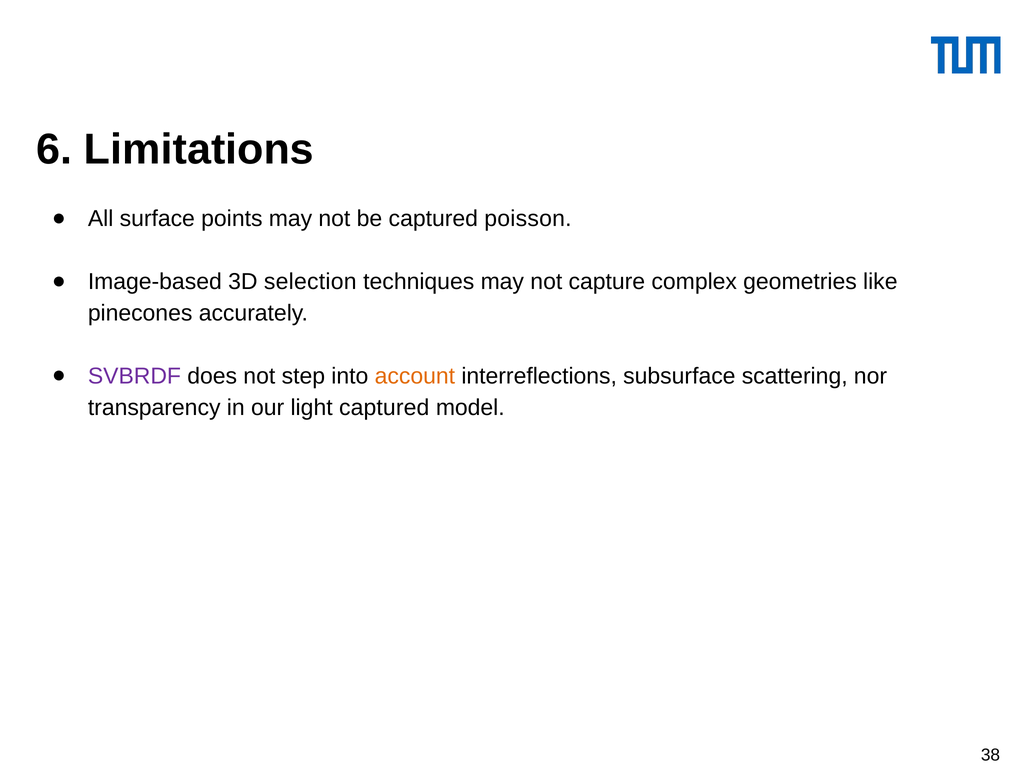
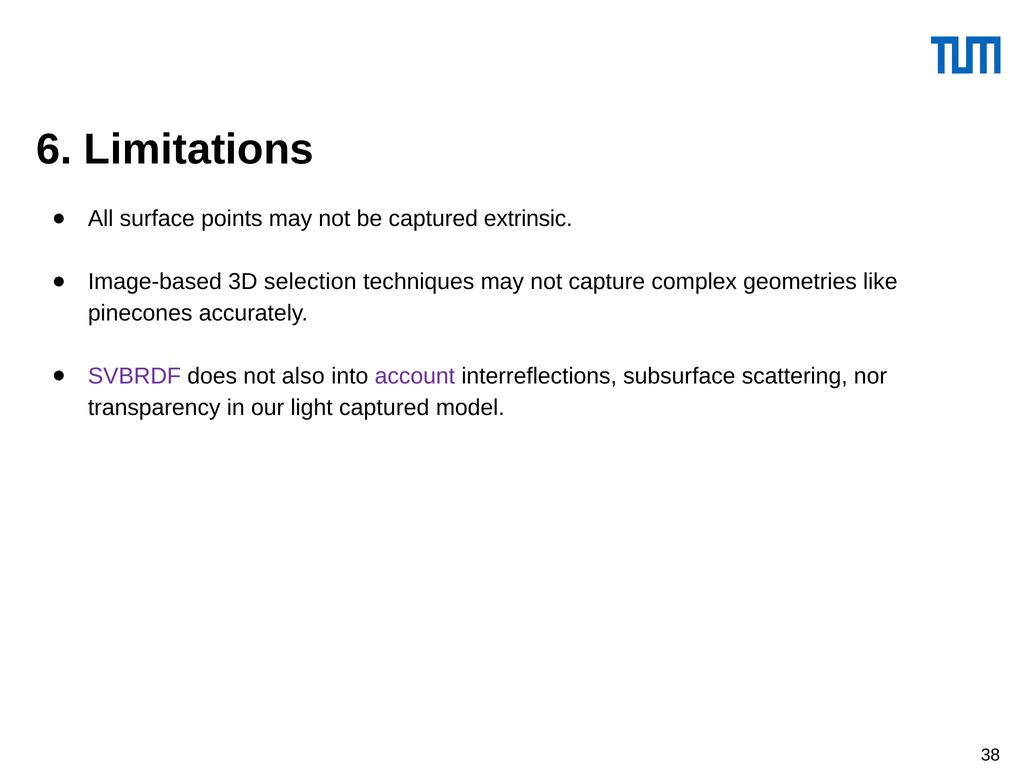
poisson: poisson -> extrinsic
step: step -> also
account colour: orange -> purple
